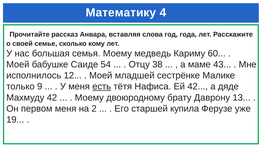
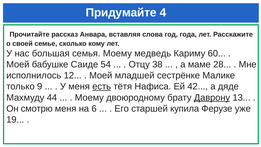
Математику: Математику -> Придумайте
43: 43 -> 28
Махмуду 42: 42 -> 44
Даврону underline: none -> present
первом: первом -> смотрю
2: 2 -> 6
